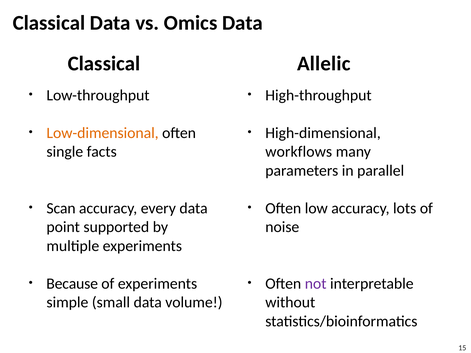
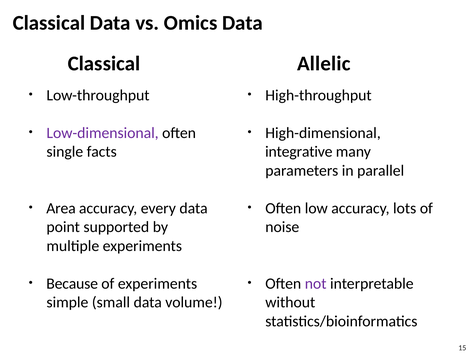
Low-dimensional colour: orange -> purple
workflows: workflows -> integrative
Scan: Scan -> Area
